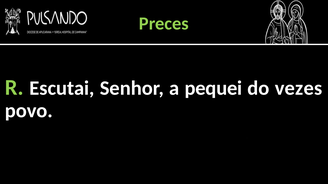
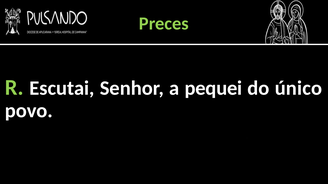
vezes: vezes -> único
